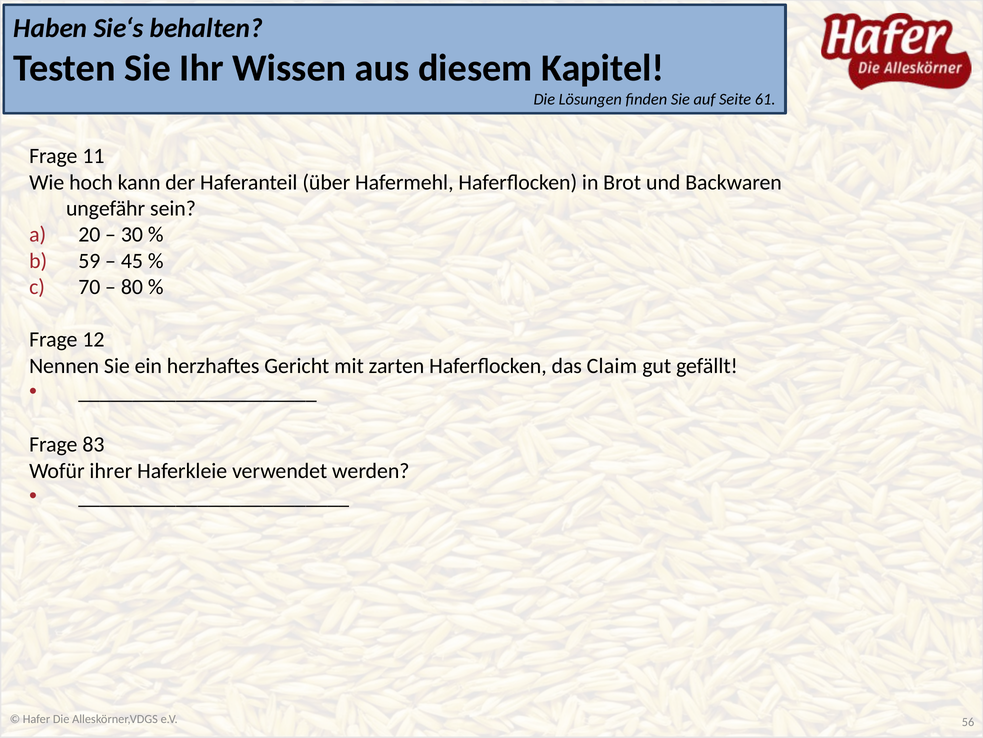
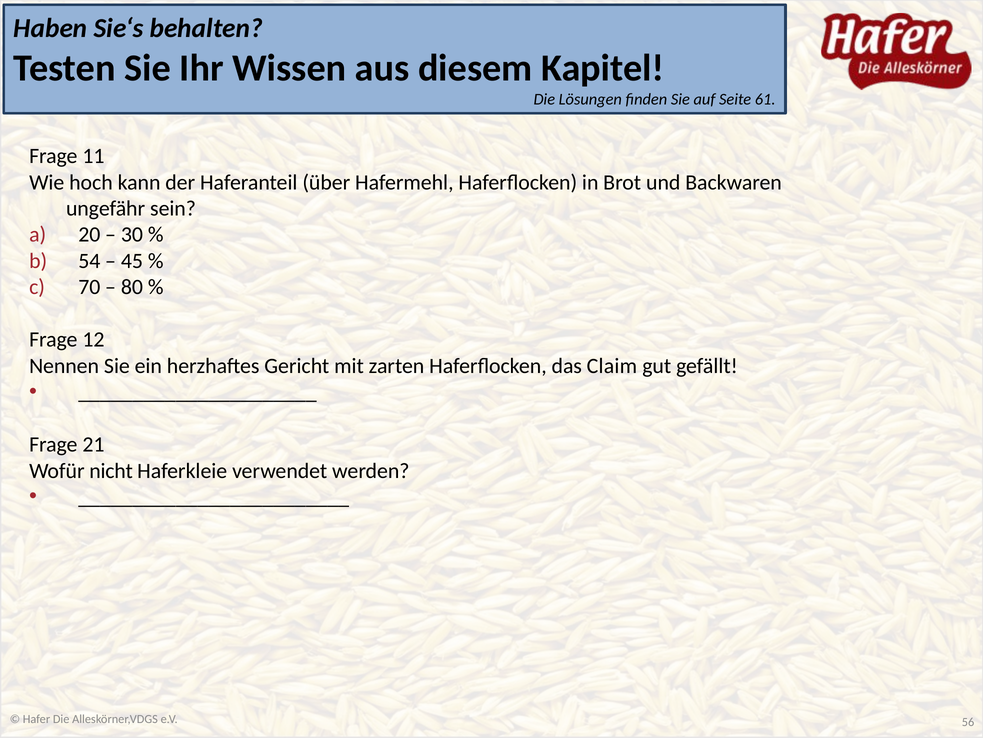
59: 59 -> 54
83: 83 -> 21
ihrer: ihrer -> nicht
